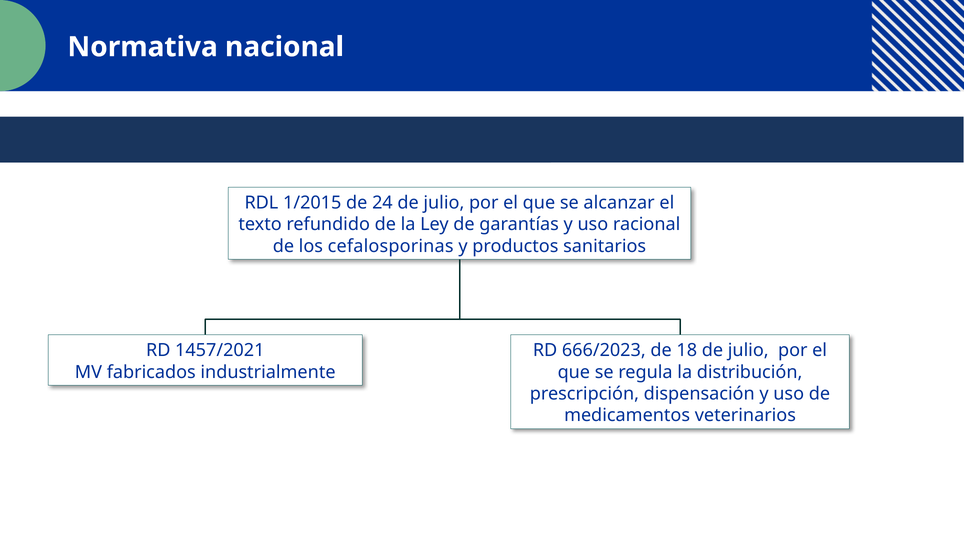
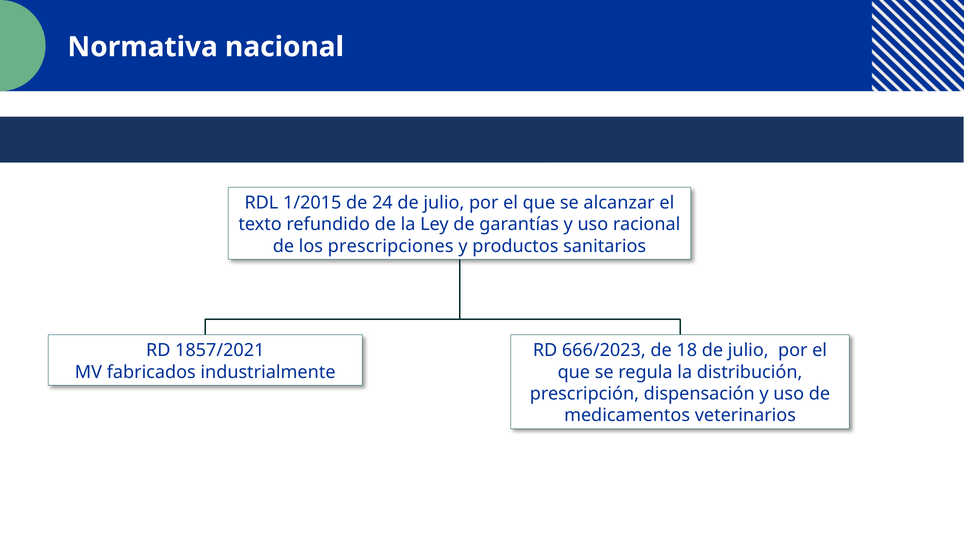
cefalosporinas: cefalosporinas -> prescripciones
1457/2021: 1457/2021 -> 1857/2021
